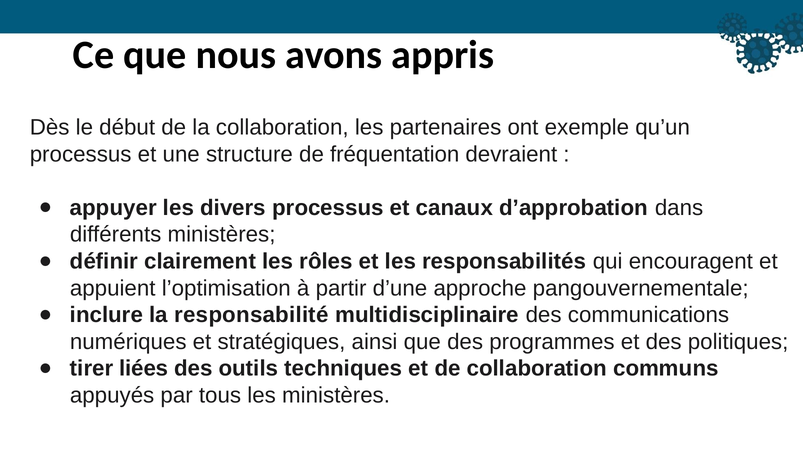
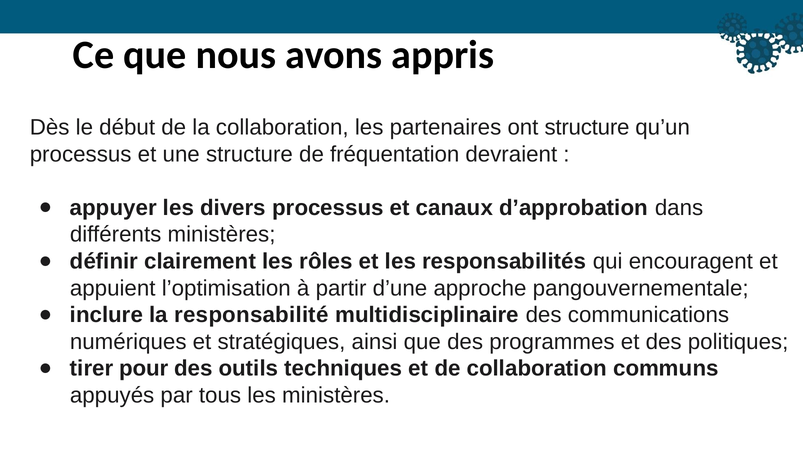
ont exemple: exemple -> structure
liées: liées -> pour
